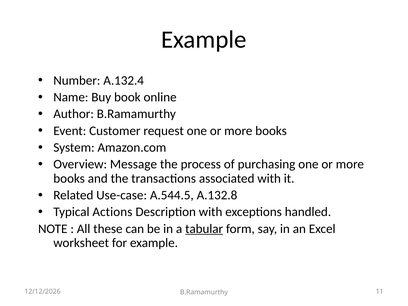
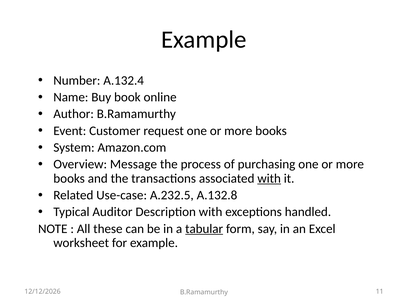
with at (269, 178) underline: none -> present
A.544.5: A.544.5 -> A.232.5
Actions: Actions -> Auditor
